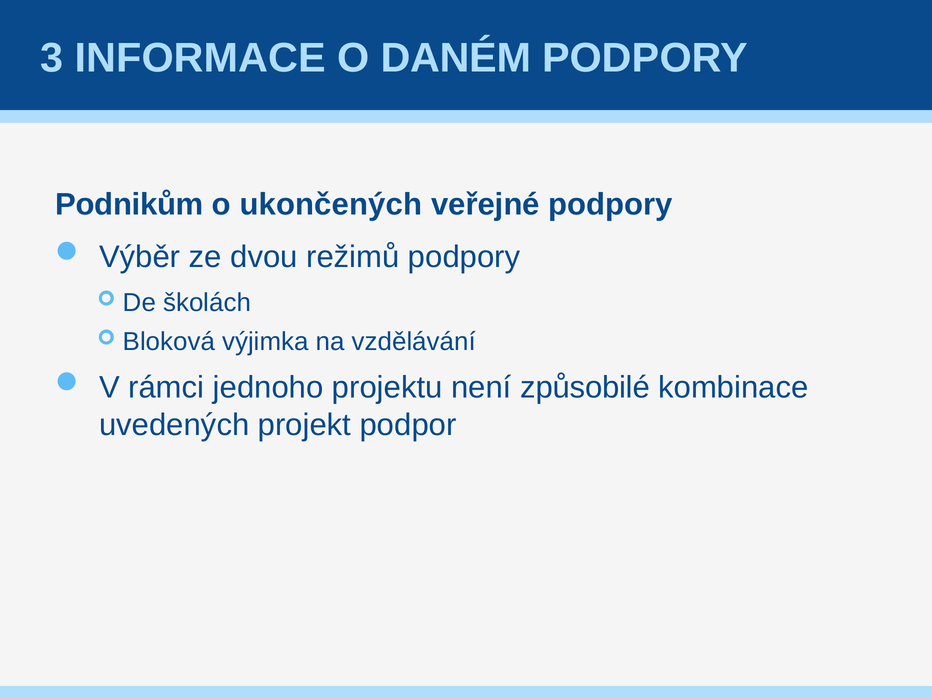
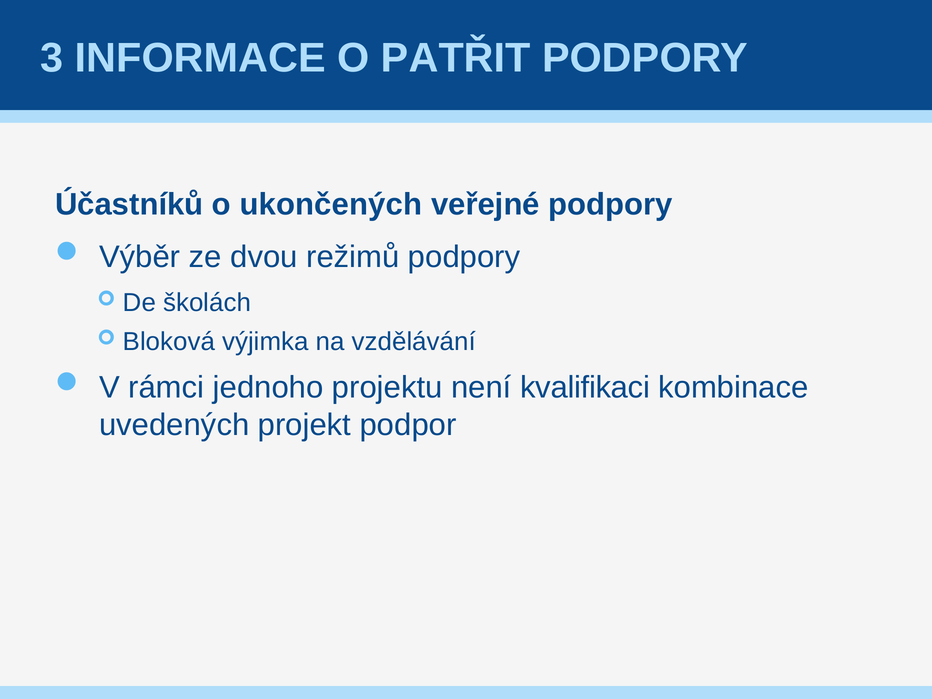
DANÉM: DANÉM -> PATŘIT
Podnikům: Podnikům -> Účastníků
způsobilé: způsobilé -> kvalifikaci
